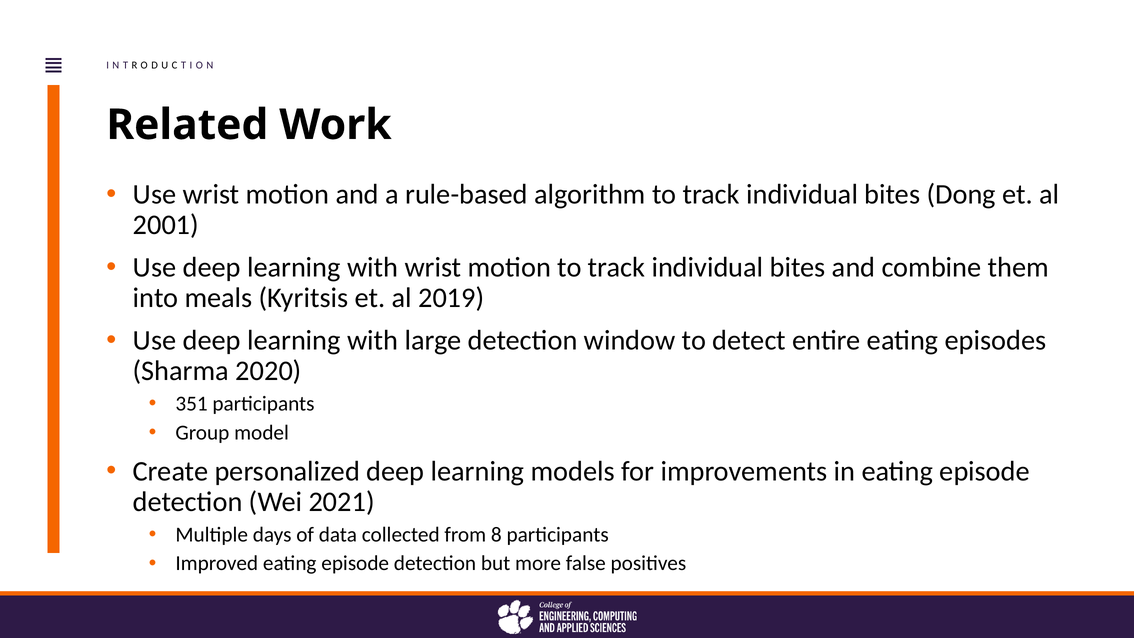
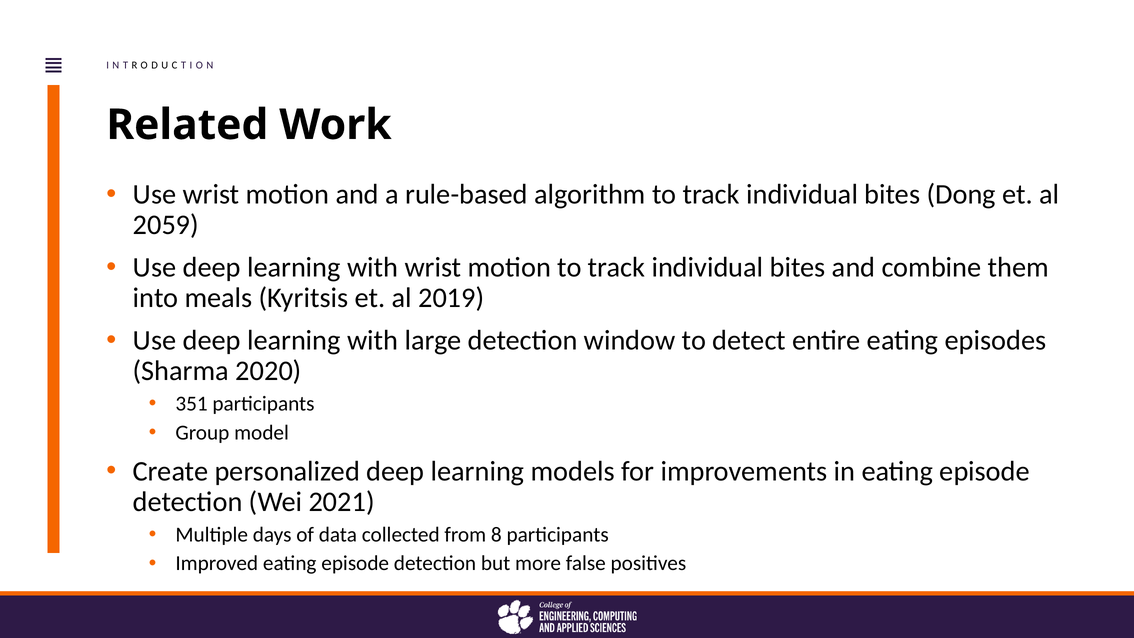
2001: 2001 -> 2059
